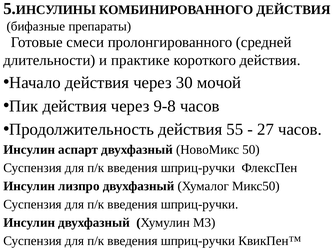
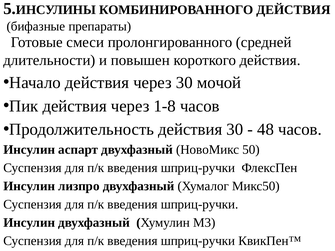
практике: практике -> повышен
9-8: 9-8 -> 1-8
действия 55: 55 -> 30
27: 27 -> 48
